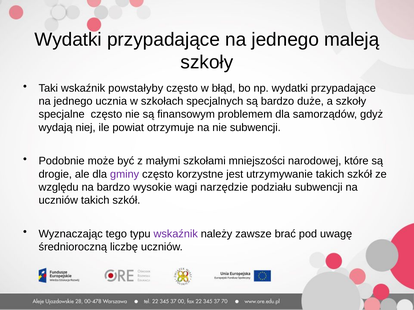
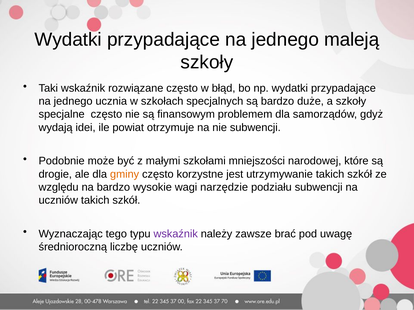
powstałyby: powstałyby -> rozwiązane
niej: niej -> idei
gminy colour: purple -> orange
